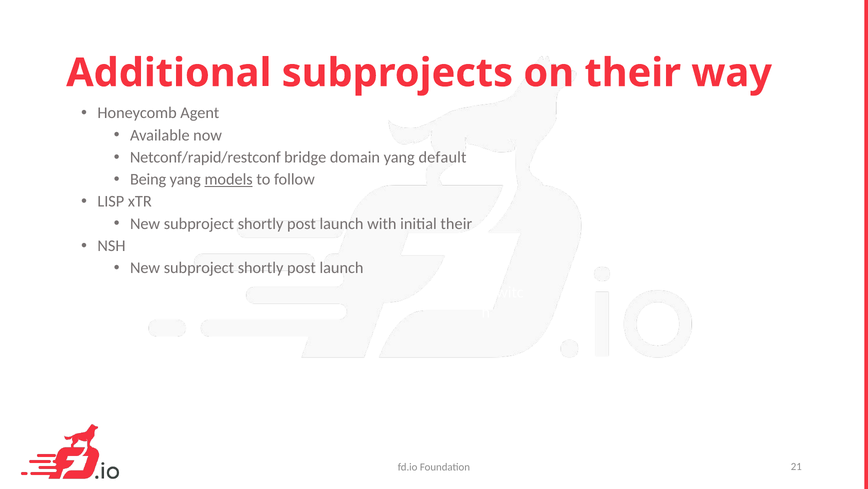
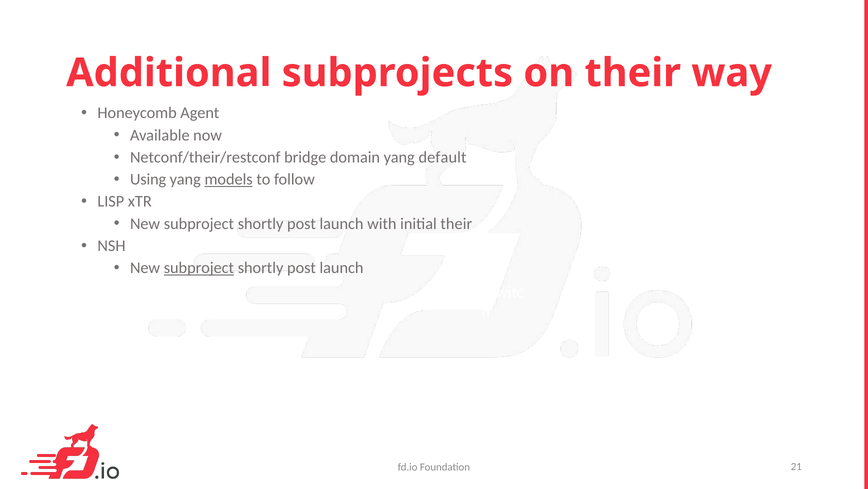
Netconf/rapid/restconf: Netconf/rapid/restconf -> Netconf/their/restconf
Being: Being -> Using
subproject at (199, 268) underline: none -> present
